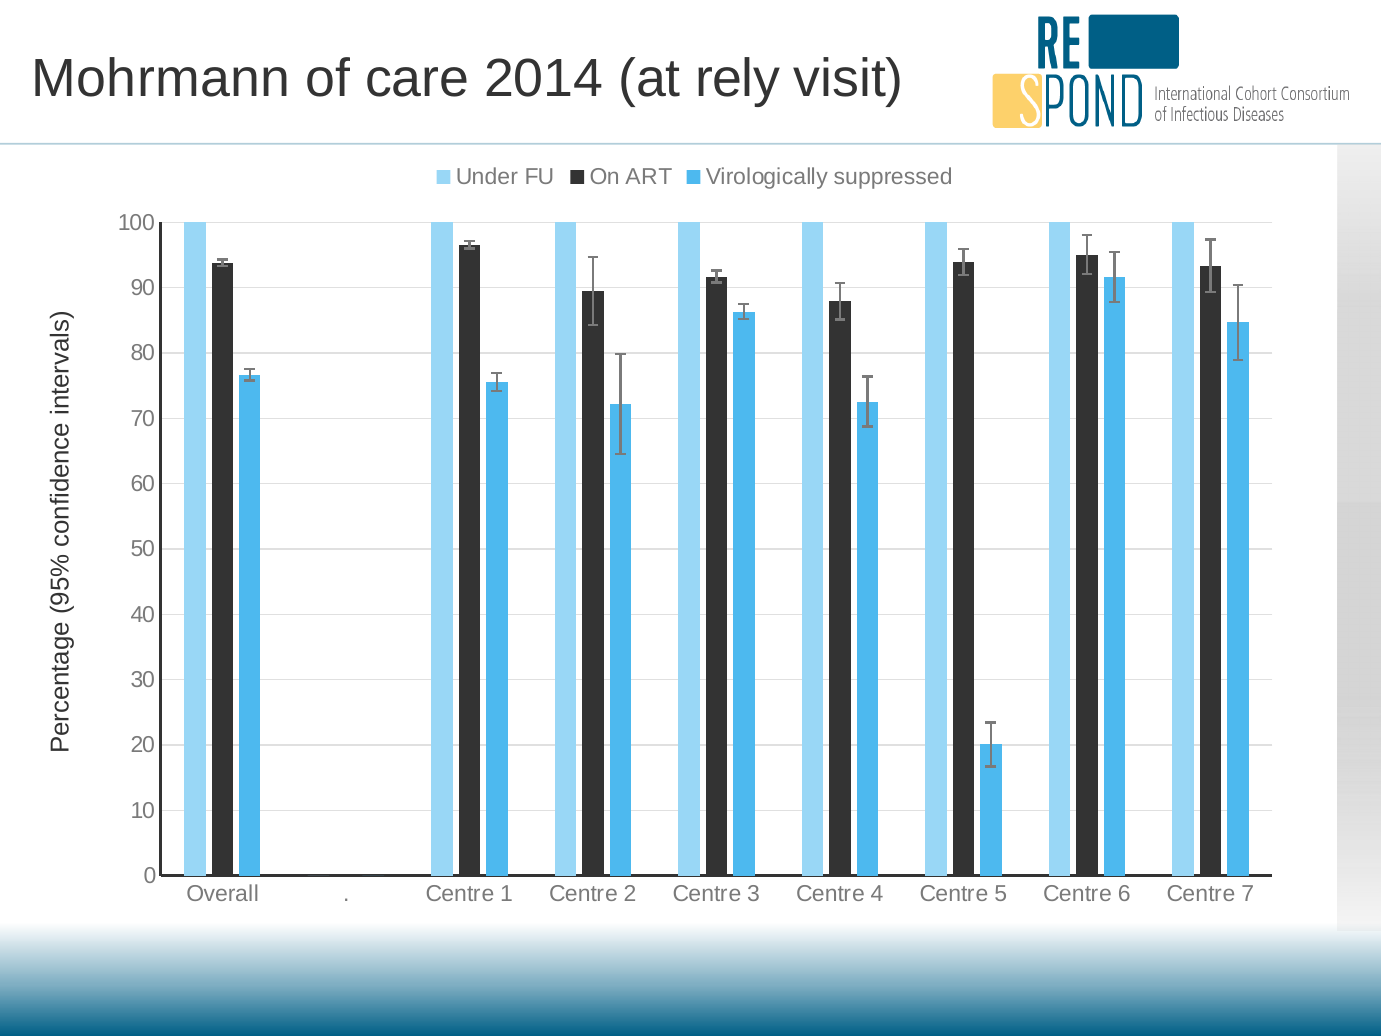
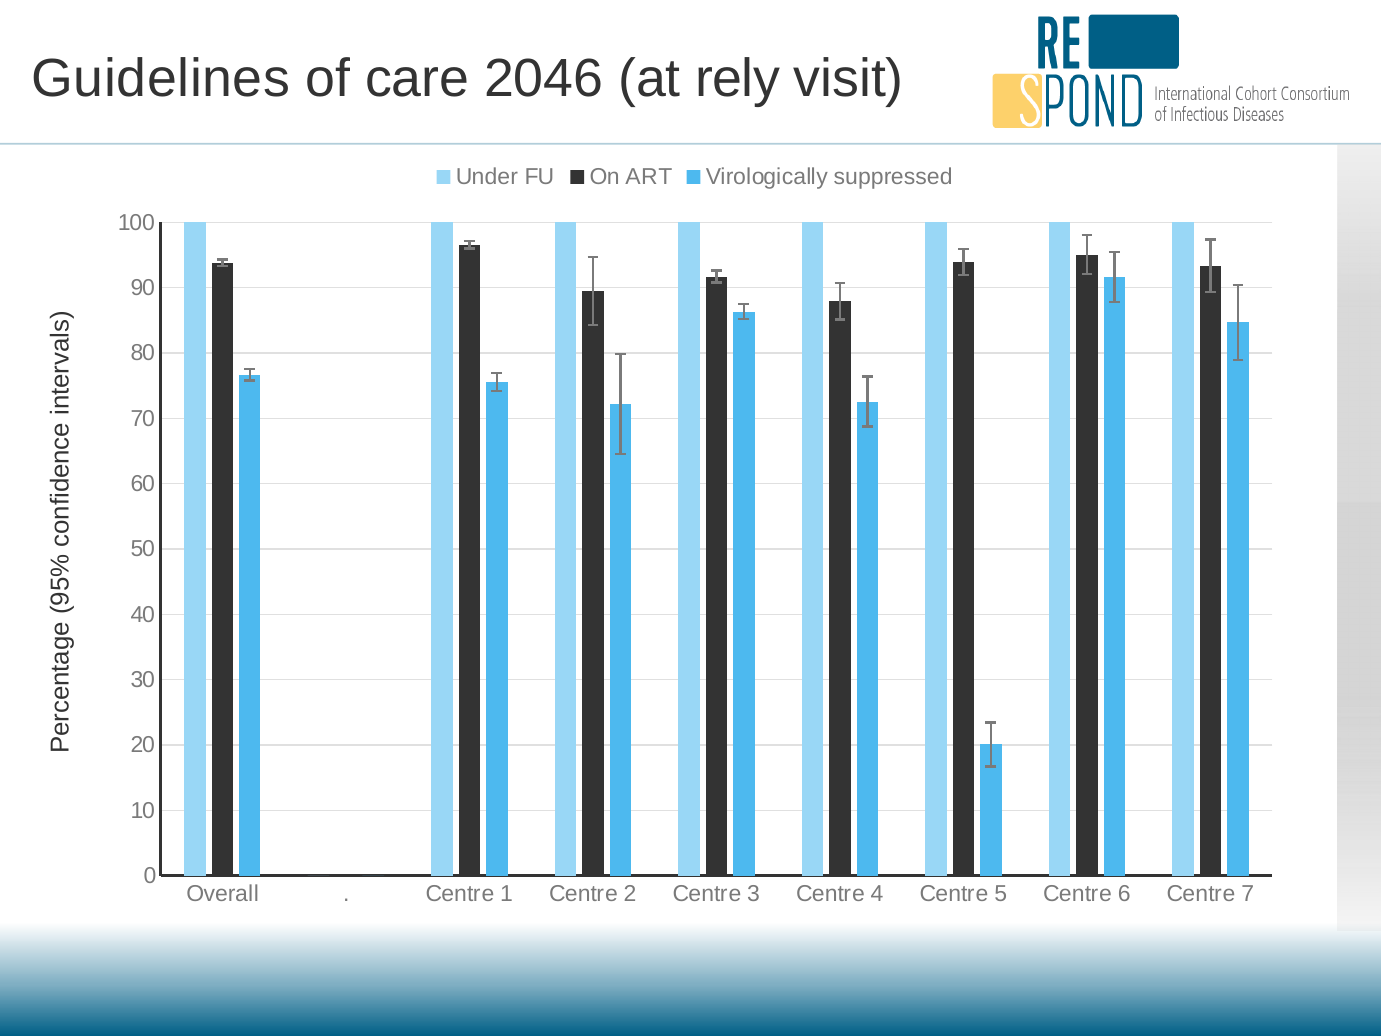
Mohrmann: Mohrmann -> Guidelines
2014: 2014 -> 2046
